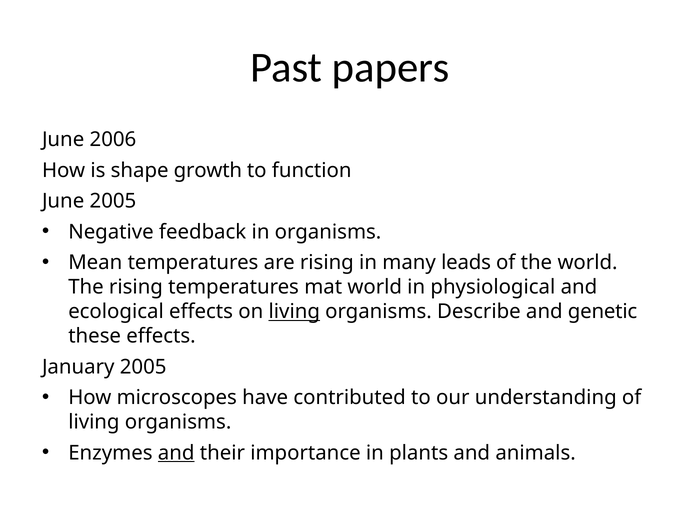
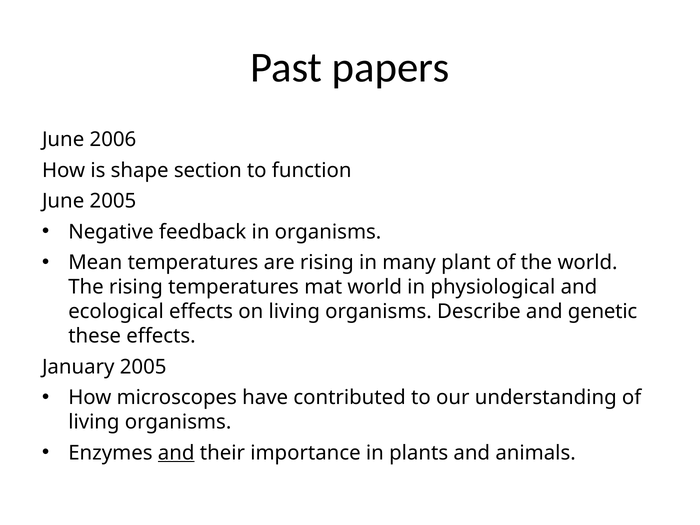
growth: growth -> section
leads: leads -> plant
living at (294, 312) underline: present -> none
